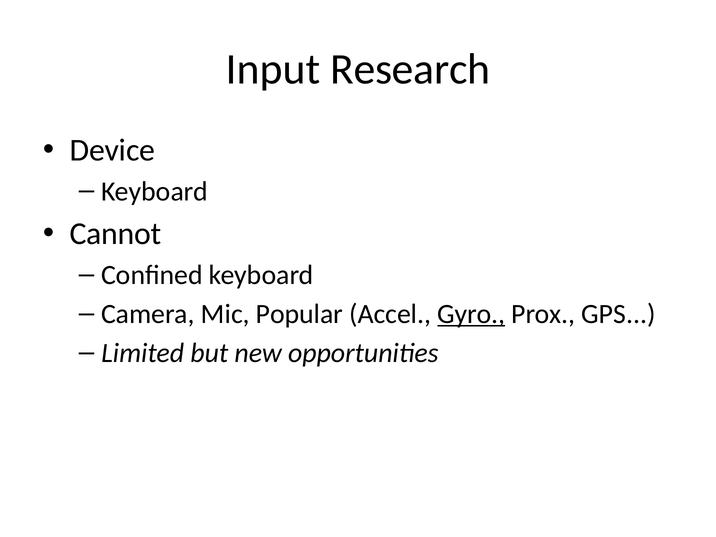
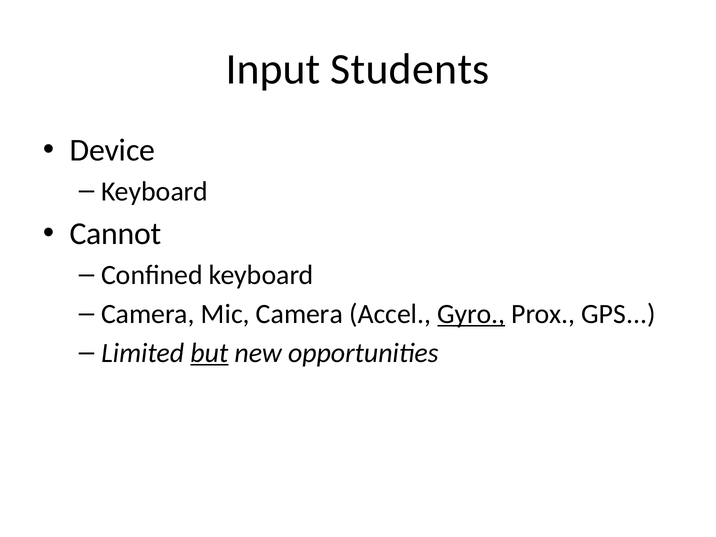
Research: Research -> Students
Mic Popular: Popular -> Camera
but underline: none -> present
